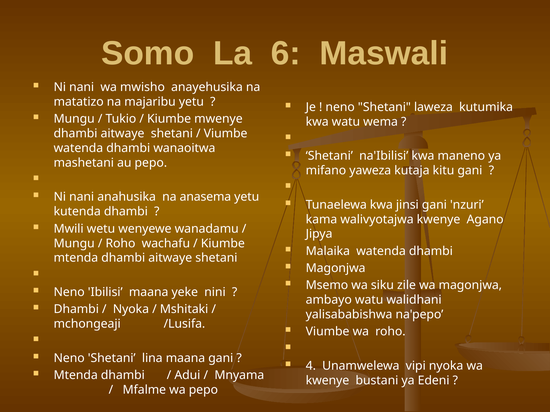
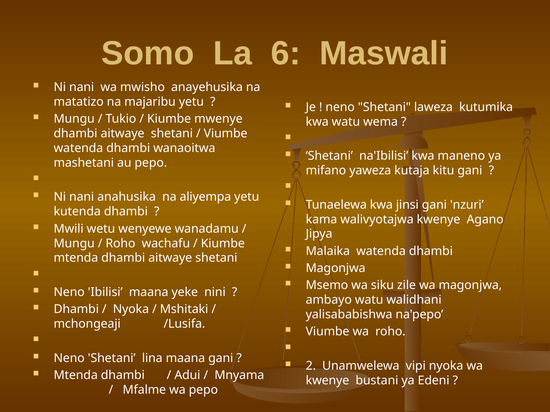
anasema: anasema -> aliyempa
4: 4 -> 2
